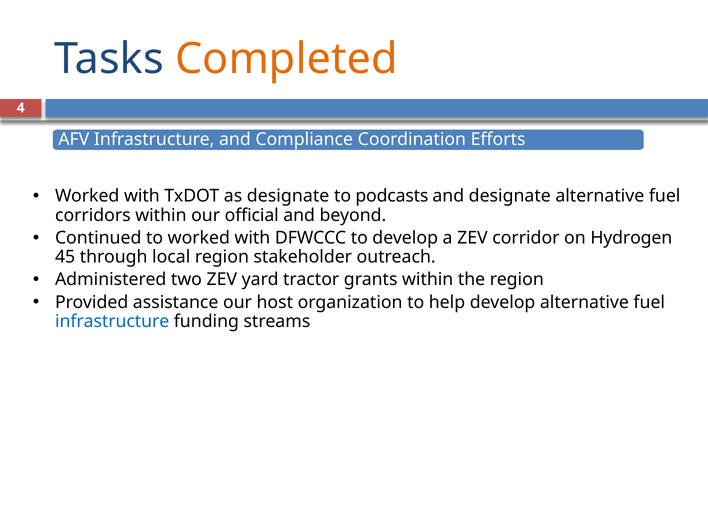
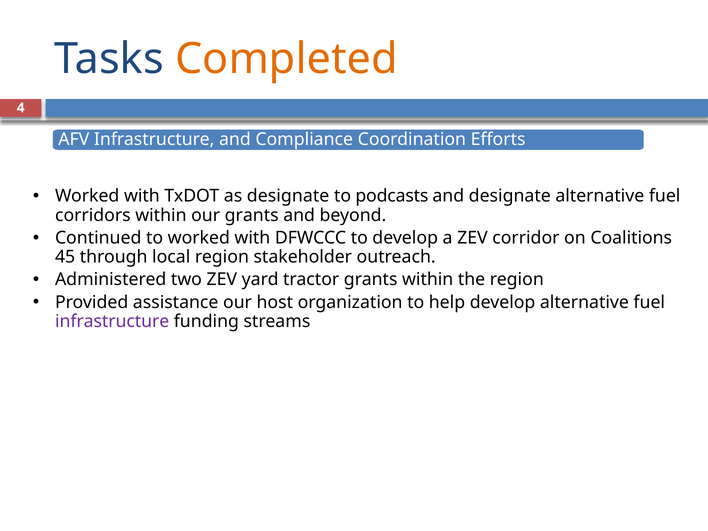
our official: official -> grants
Hydrogen: Hydrogen -> Coalitions
infrastructure at (112, 321) colour: blue -> purple
